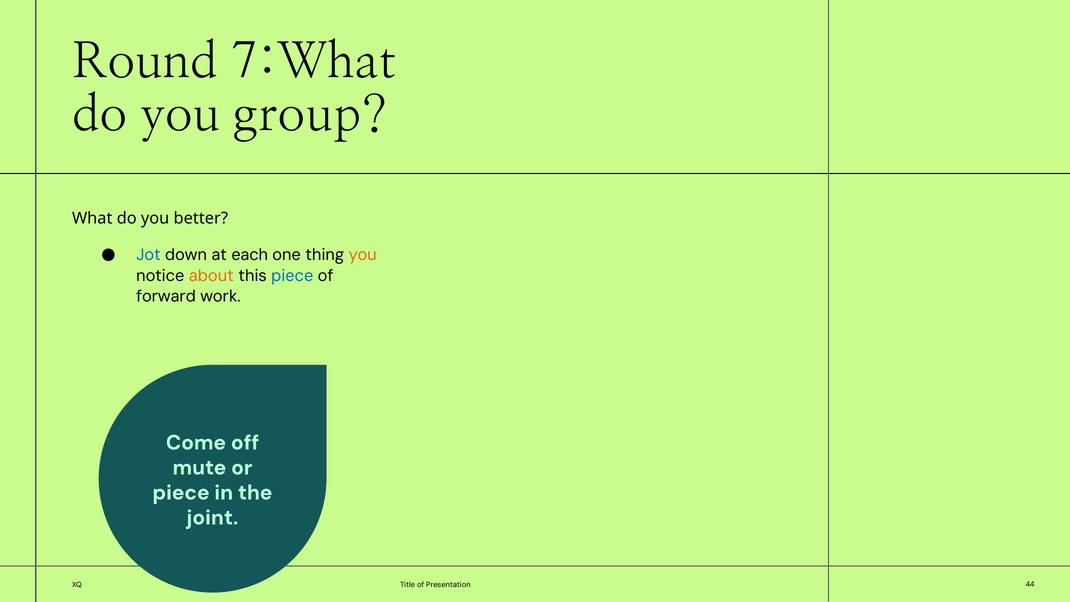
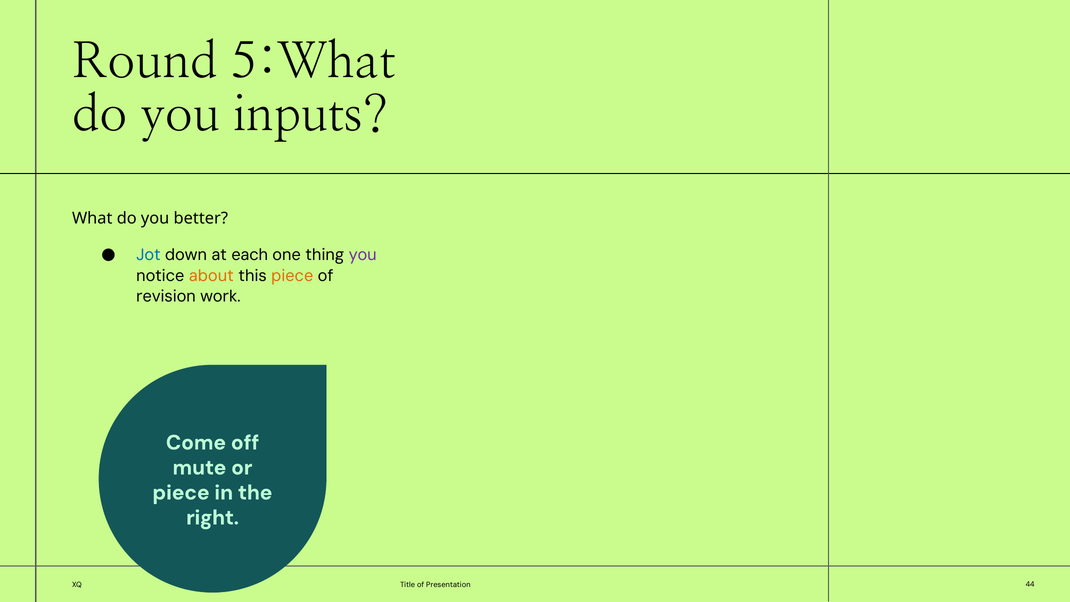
7:What: 7:What -> 5:What
group: group -> inputs
you at (363, 255) colour: orange -> purple
piece at (292, 276) colour: blue -> orange
forward: forward -> revision
joint: joint -> right
